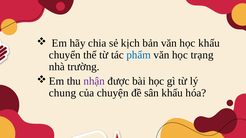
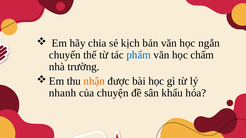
học khấu: khấu -> ngắn
trạng: trạng -> chấm
nhận colour: purple -> orange
chung: chung -> nhanh
